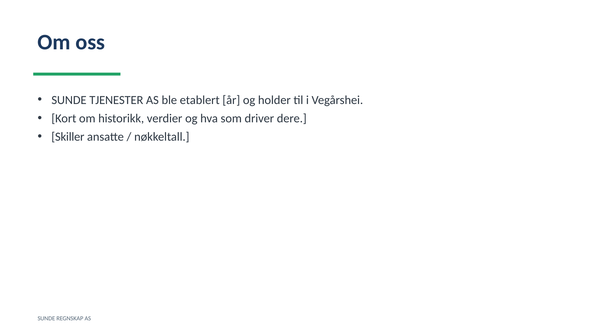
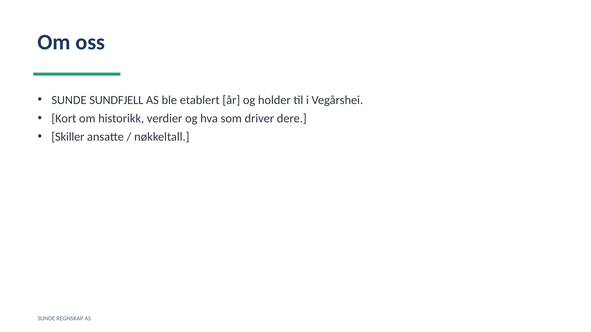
TJENESTER: TJENESTER -> SUNDFJELL
